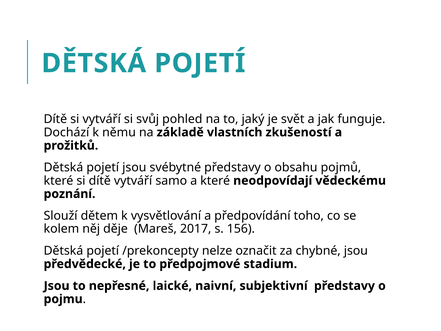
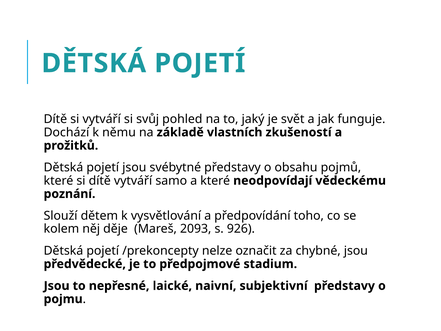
2017: 2017 -> 2093
156: 156 -> 926
